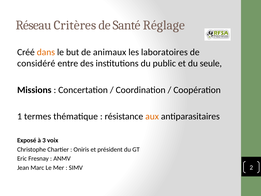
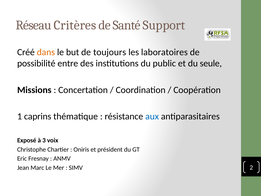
Réglage: Réglage -> Support
animaux: animaux -> toujours
considéré: considéré -> possibilité
termes: termes -> caprins
aux colour: orange -> blue
